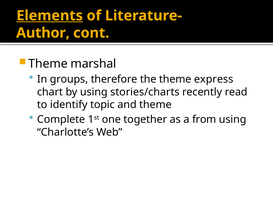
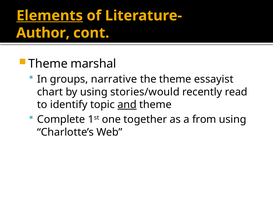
therefore: therefore -> narrative
express: express -> essayist
stories/charts: stories/charts -> stories/would
and underline: none -> present
